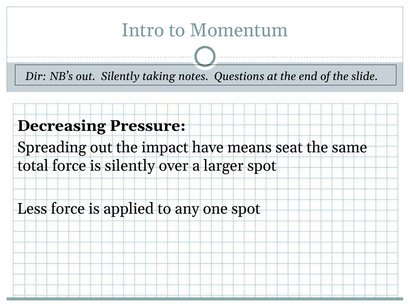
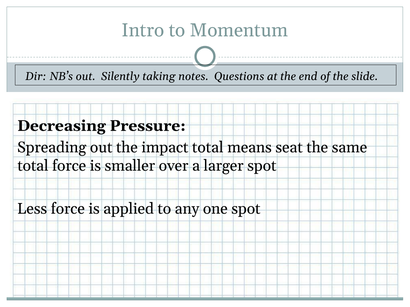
impact have: have -> total
is silently: silently -> smaller
